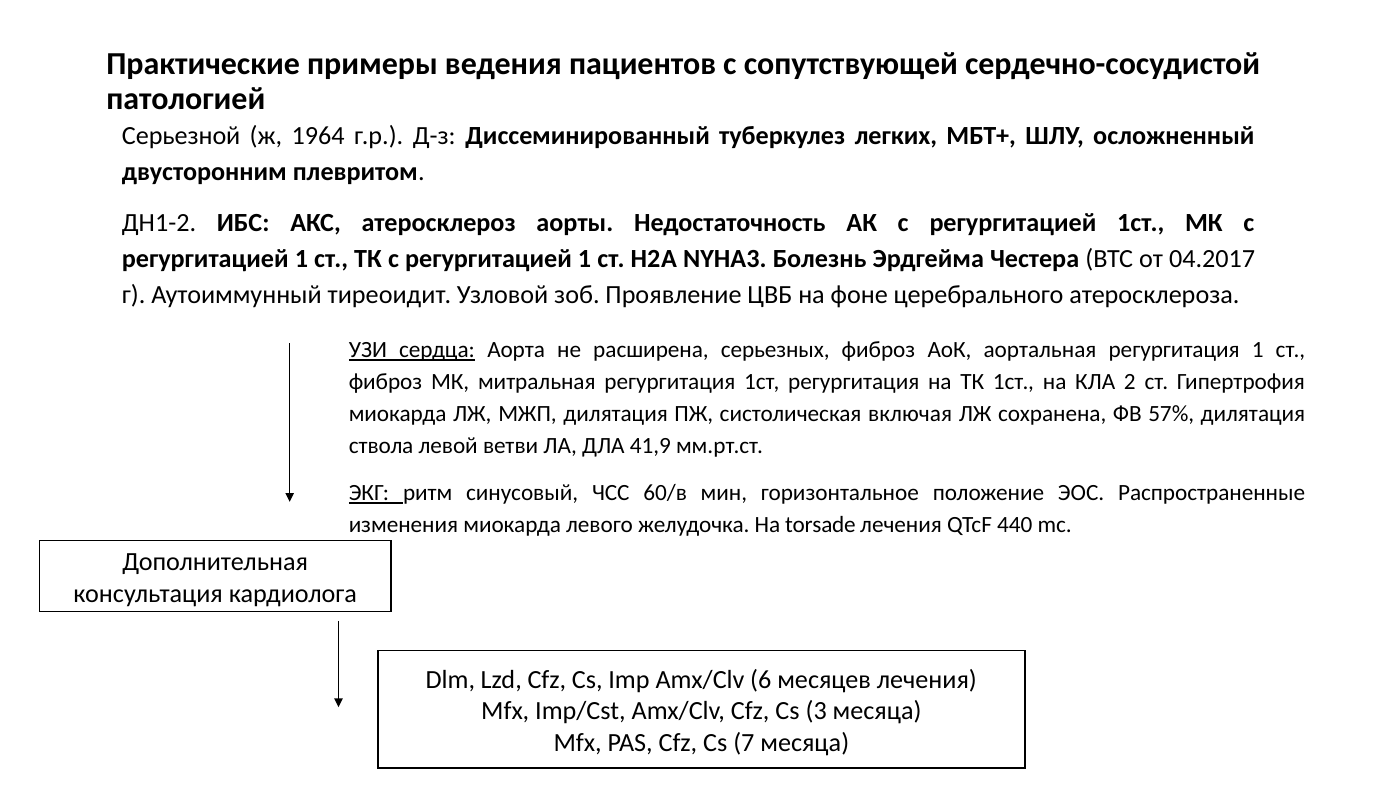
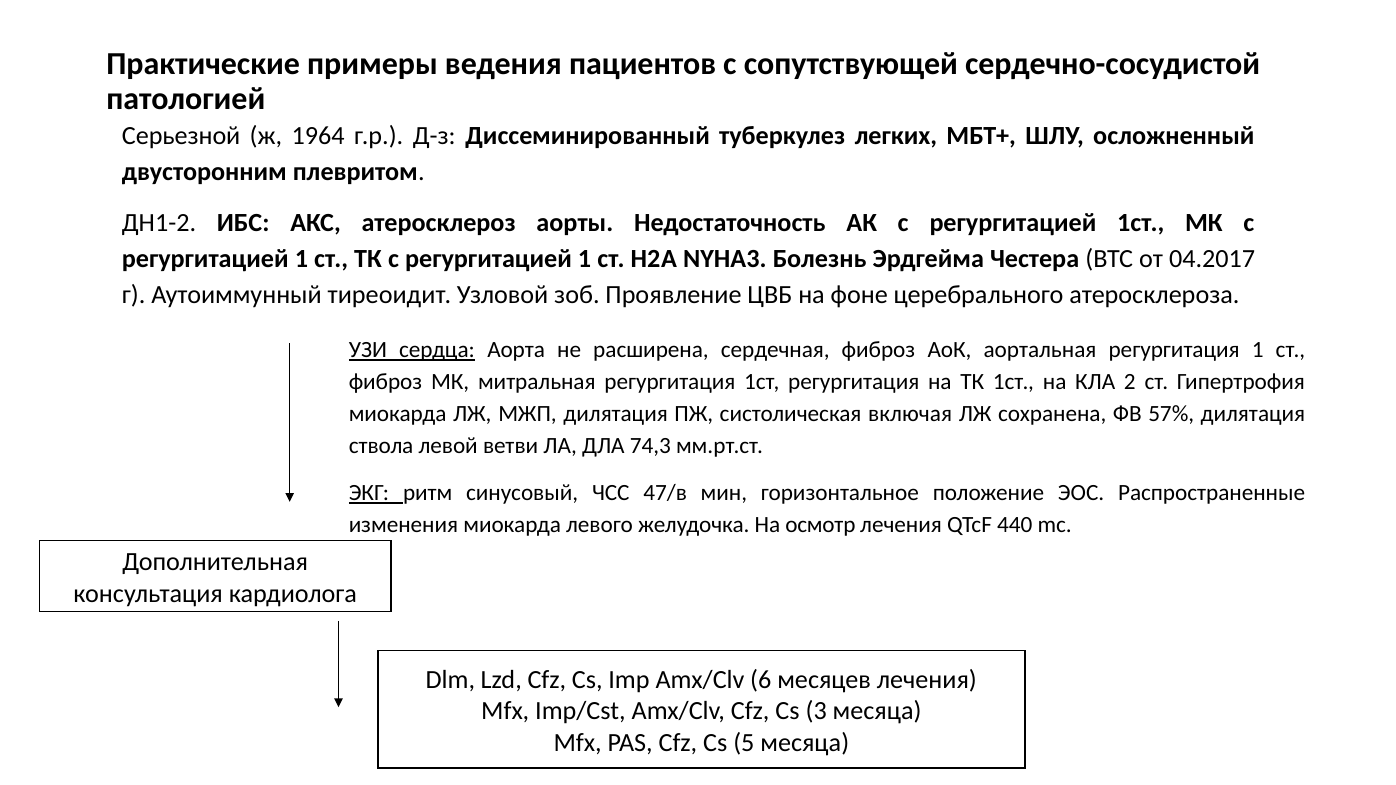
серьезных: серьезных -> сердечная
41,9: 41,9 -> 74,3
60/в: 60/в -> 47/в
torsade: torsade -> осмотр
7: 7 -> 5
